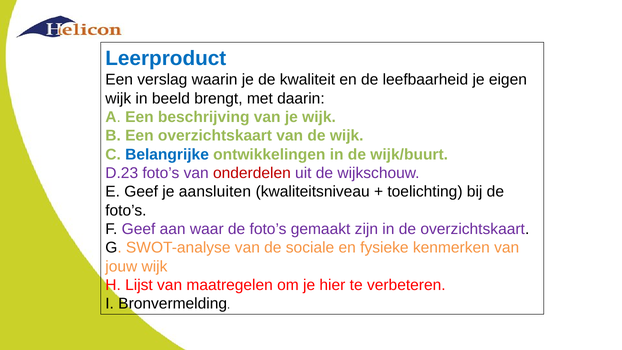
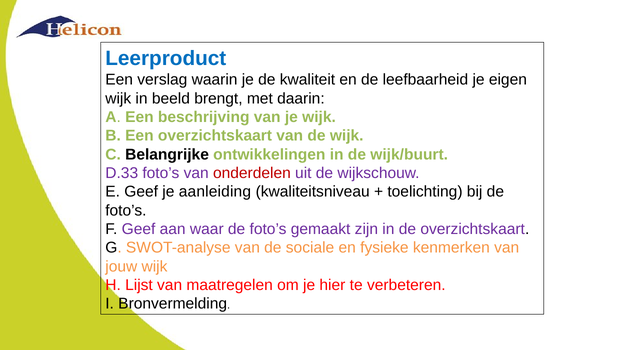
Belangrijke colour: blue -> black
D.23: D.23 -> D.33
aansluiten: aansluiten -> aanleiding
